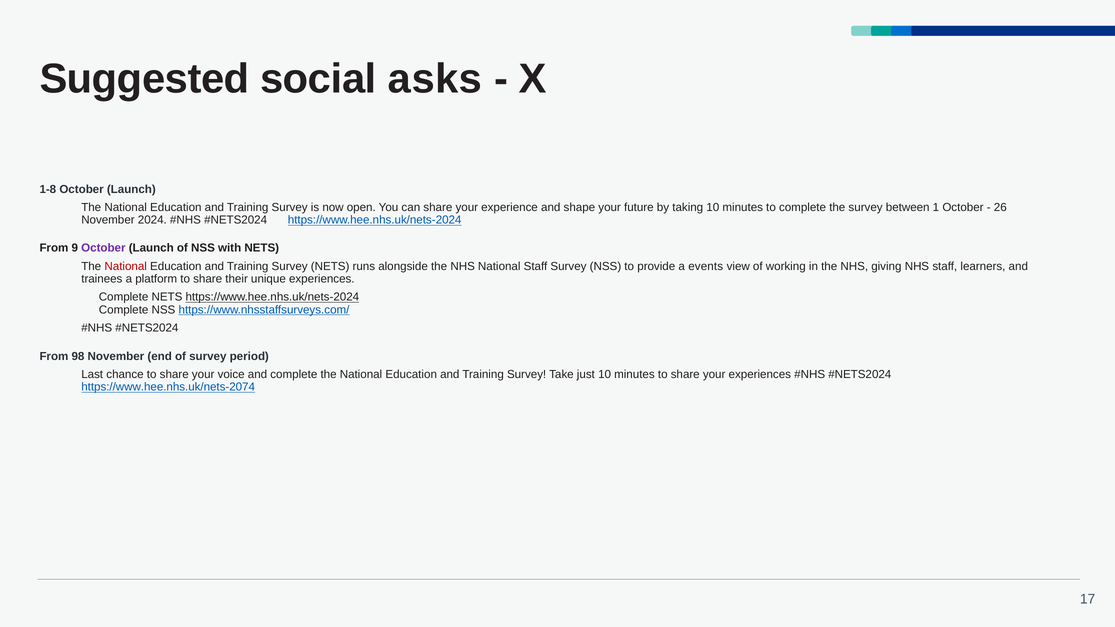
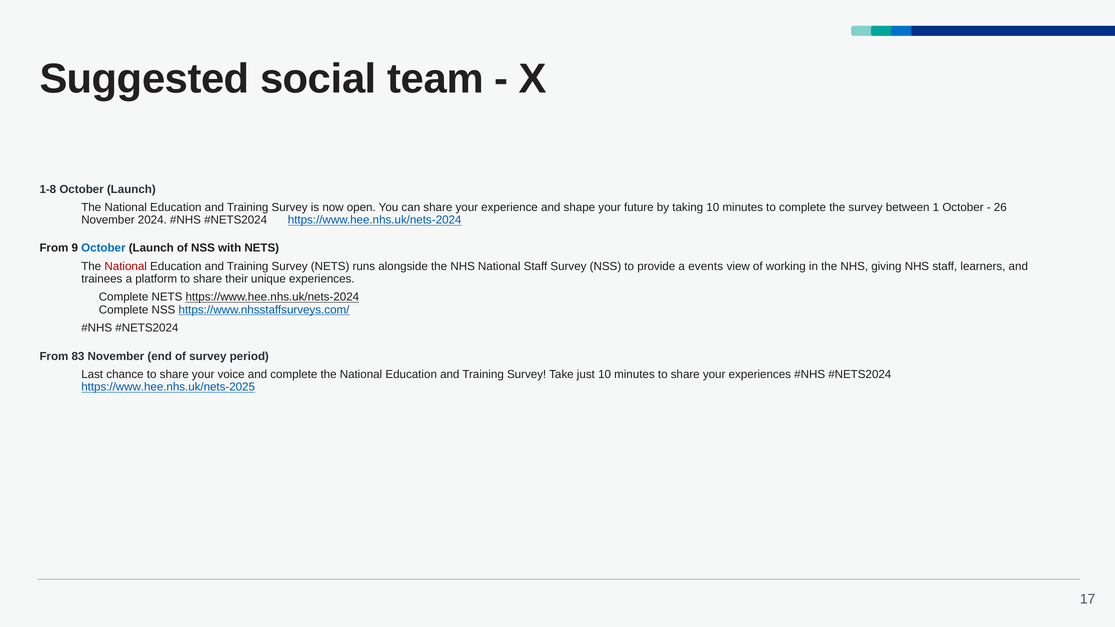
asks: asks -> team
October at (103, 248) colour: purple -> blue
98: 98 -> 83
https://www.hee.nhs.uk/nets-2074: https://www.hee.nhs.uk/nets-2074 -> https://www.hee.nhs.uk/nets-2025
